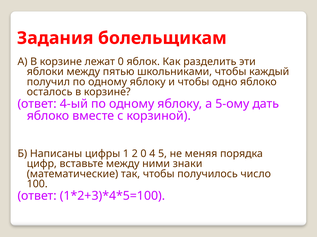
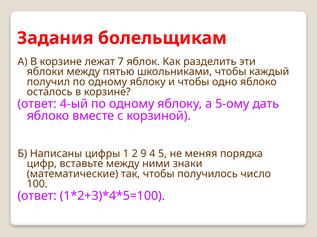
лежат 0: 0 -> 7
2 0: 0 -> 9
